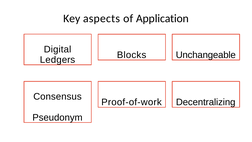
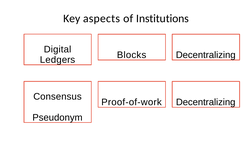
Application: Application -> Institutions
Blocks Unchangeable: Unchangeable -> Decentralizing
